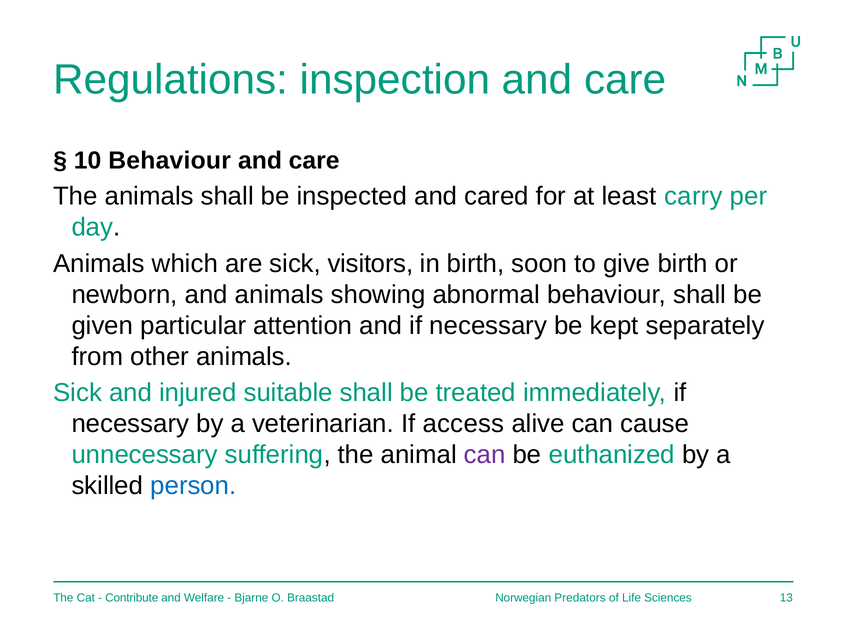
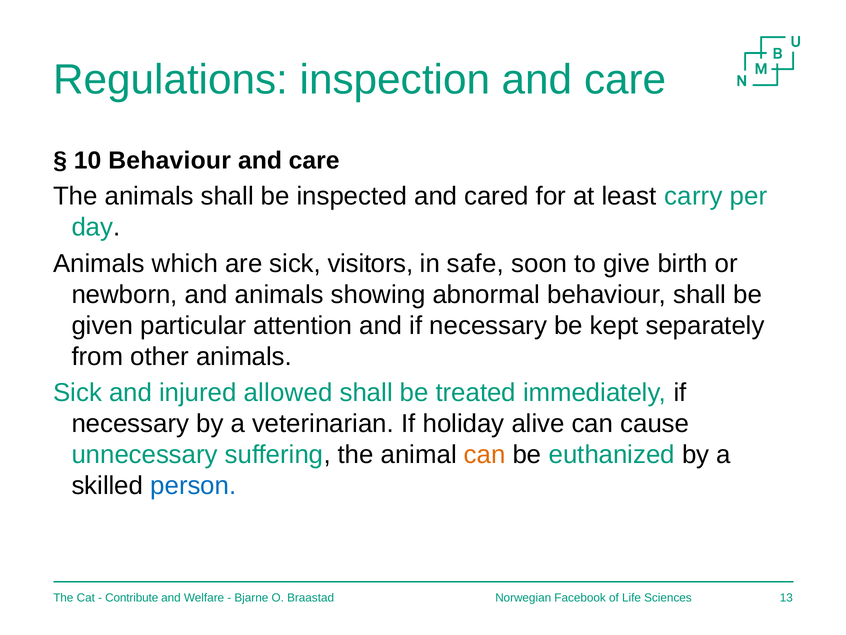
in birth: birth -> safe
suitable: suitable -> allowed
access: access -> holiday
can at (485, 455) colour: purple -> orange
Predators: Predators -> Facebook
